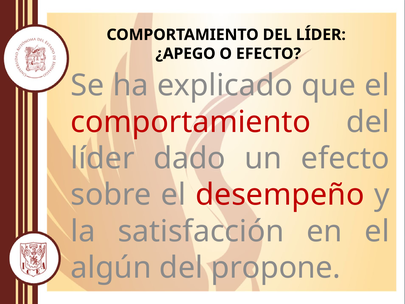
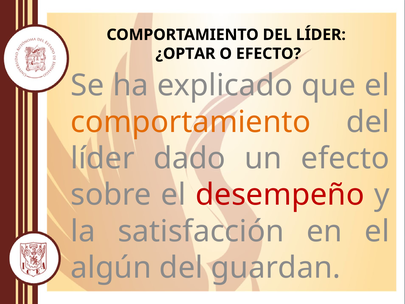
¿APEGO: ¿APEGO -> ¿OPTAR
comportamiento at (191, 122) colour: red -> orange
propone: propone -> guardan
